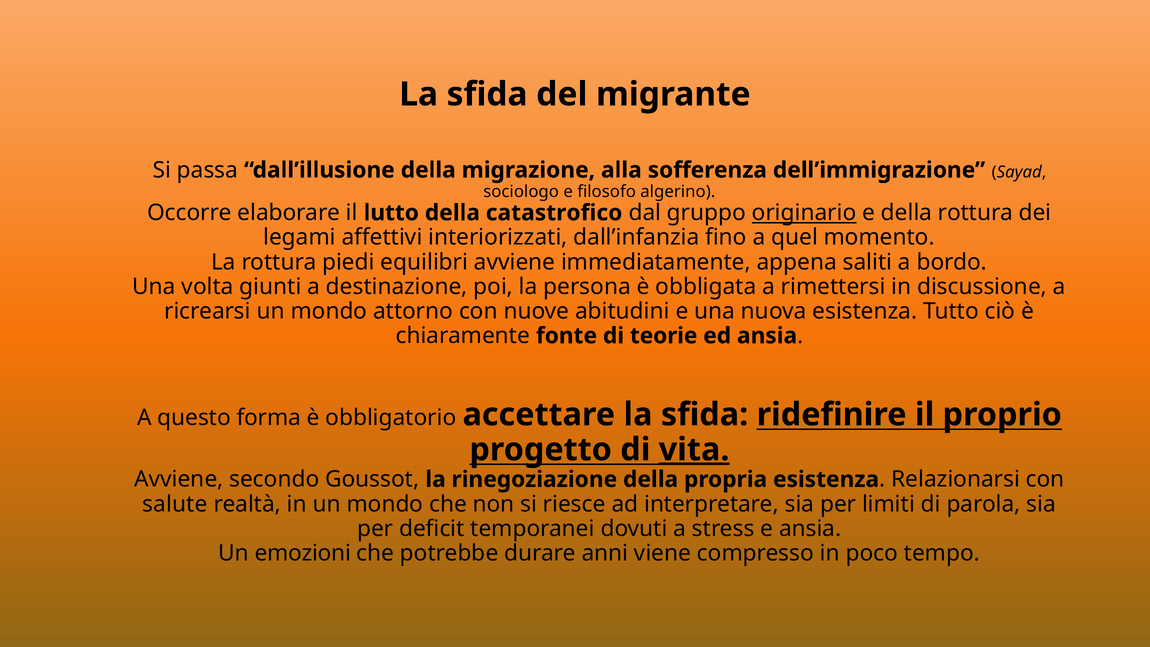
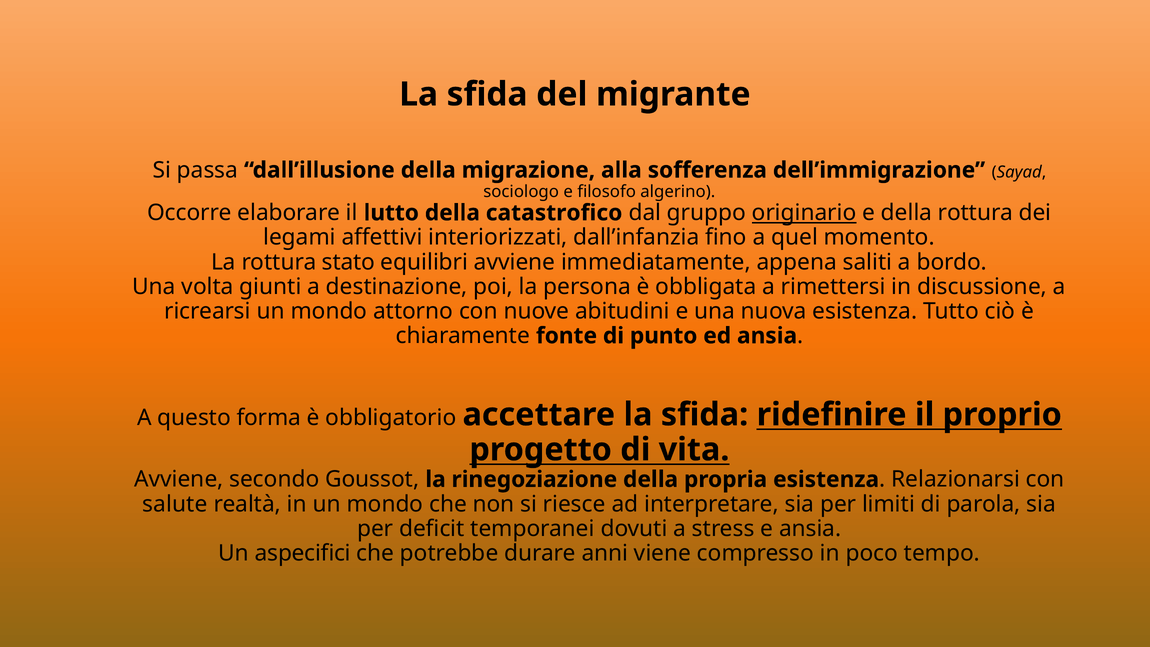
piedi: piedi -> stato
teorie: teorie -> punto
vita underline: present -> none
emozioni: emozioni -> aspecifici
